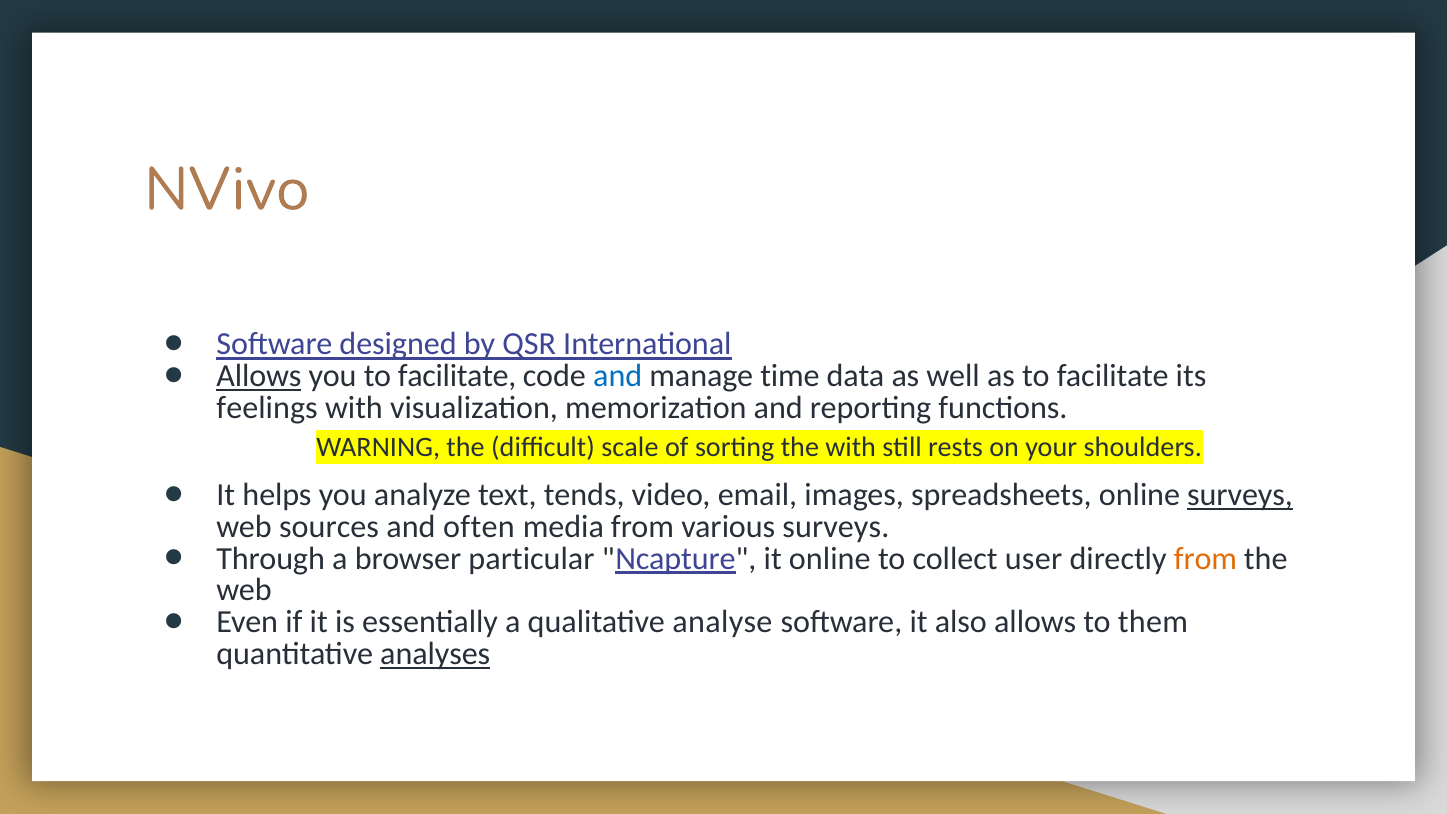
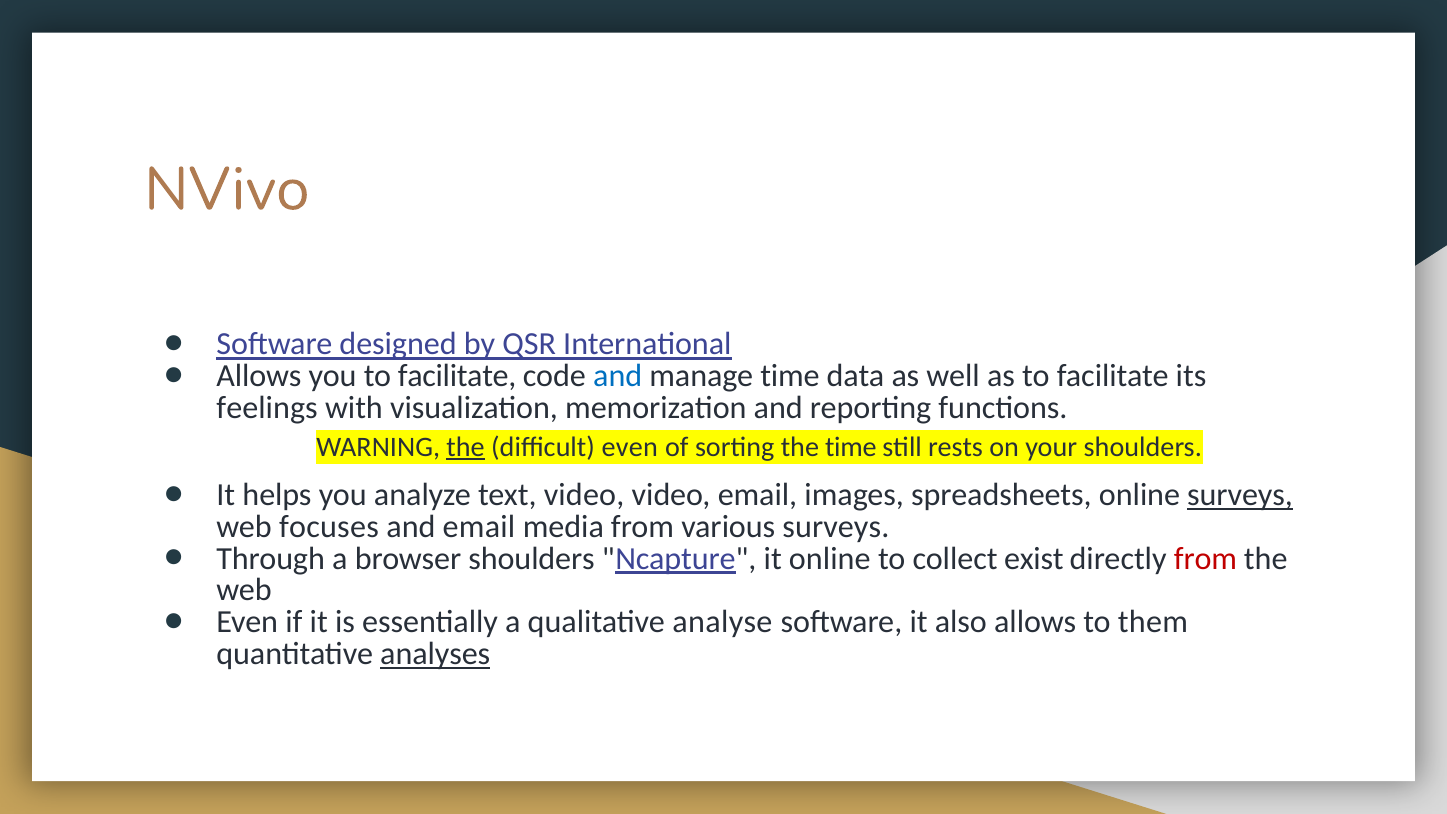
Allows at (259, 376) underline: present -> none
the at (466, 447) underline: none -> present
difficult scale: scale -> even
the with: with -> time
text tends: tends -> video
sources: sources -> focuses
and often: often -> email
browser particular: particular -> shoulders
user: user -> exist
from at (1205, 558) colour: orange -> red
